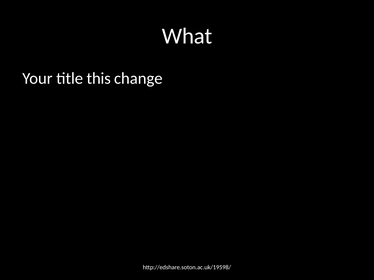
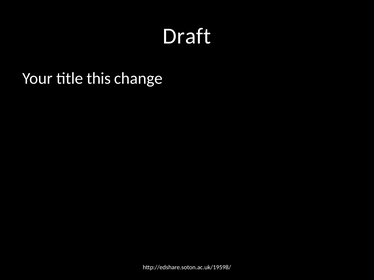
What: What -> Draft
